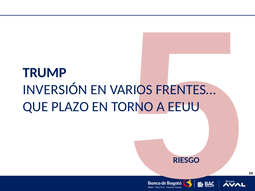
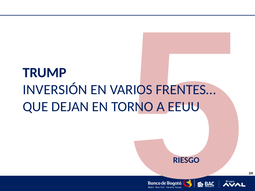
PLAZO: PLAZO -> DEJAN
